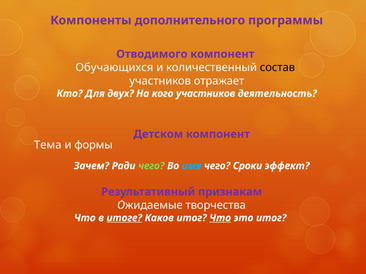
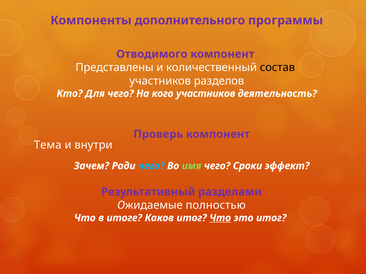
Обучающихся: Обучающихся -> Представлены
отражает: отражает -> разделов
Для двух: двух -> чего
Детском: Детском -> Проверь
формы: формы -> внутри
чего at (151, 166) colour: light green -> light blue
имя colour: light blue -> light green
признакам: признакам -> разделами
творчества: творчества -> полностью
итоге underline: present -> none
